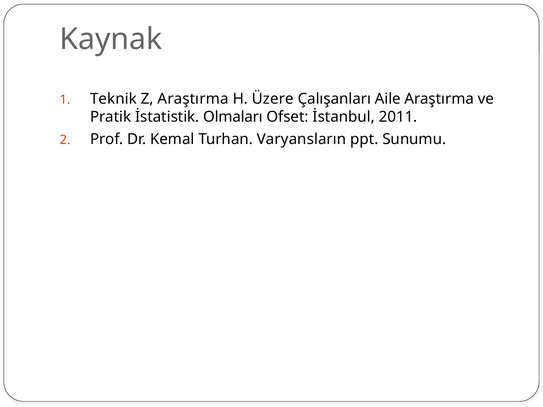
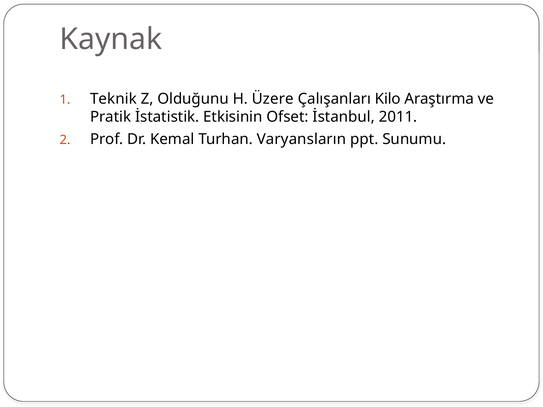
Z Araştırma: Araştırma -> Olduğunu
Aile: Aile -> Kilo
Olmaları: Olmaları -> Etkisinin
